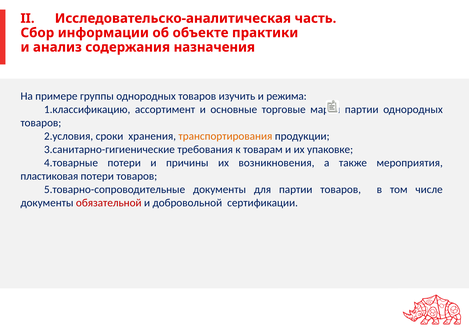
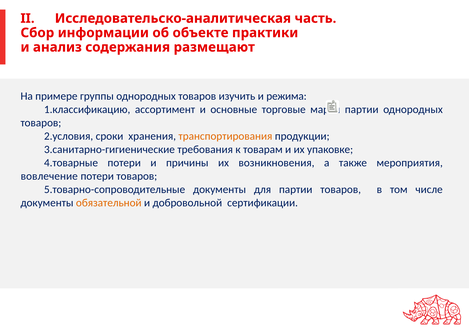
назначения: назначения -> размещают
пластиковая: пластиковая -> вовлечение
обязательной colour: red -> orange
